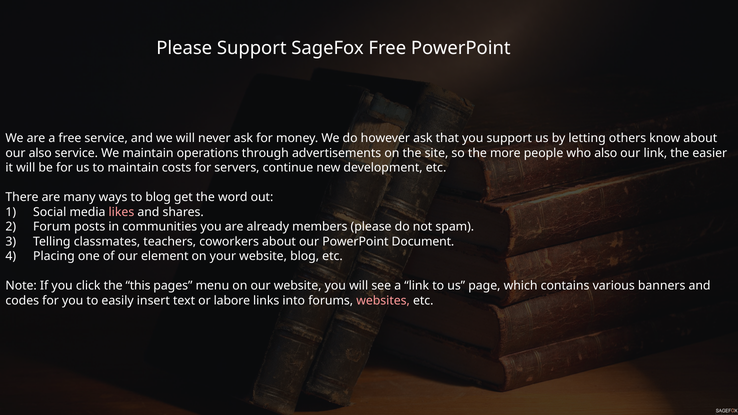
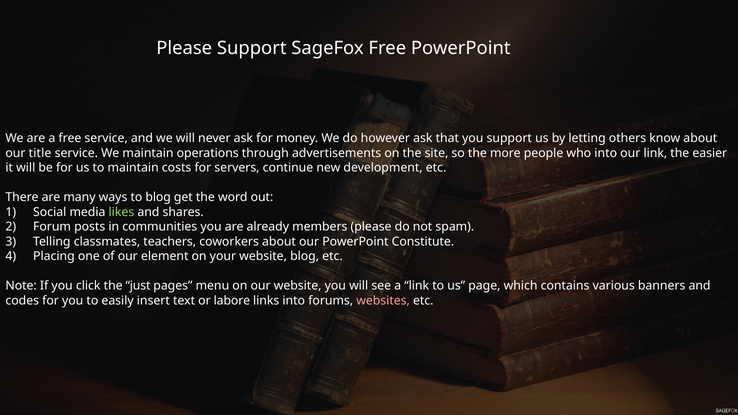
our also: also -> title
who also: also -> into
likes colour: pink -> light green
Document: Document -> Constitute
this: this -> just
